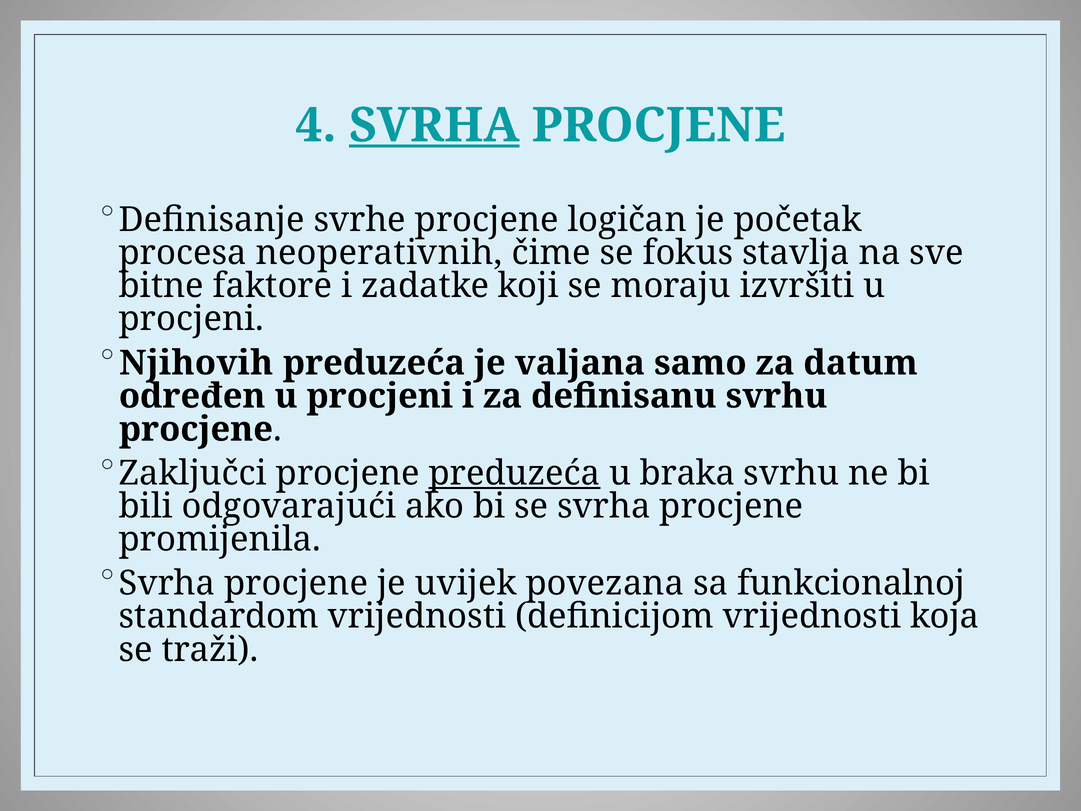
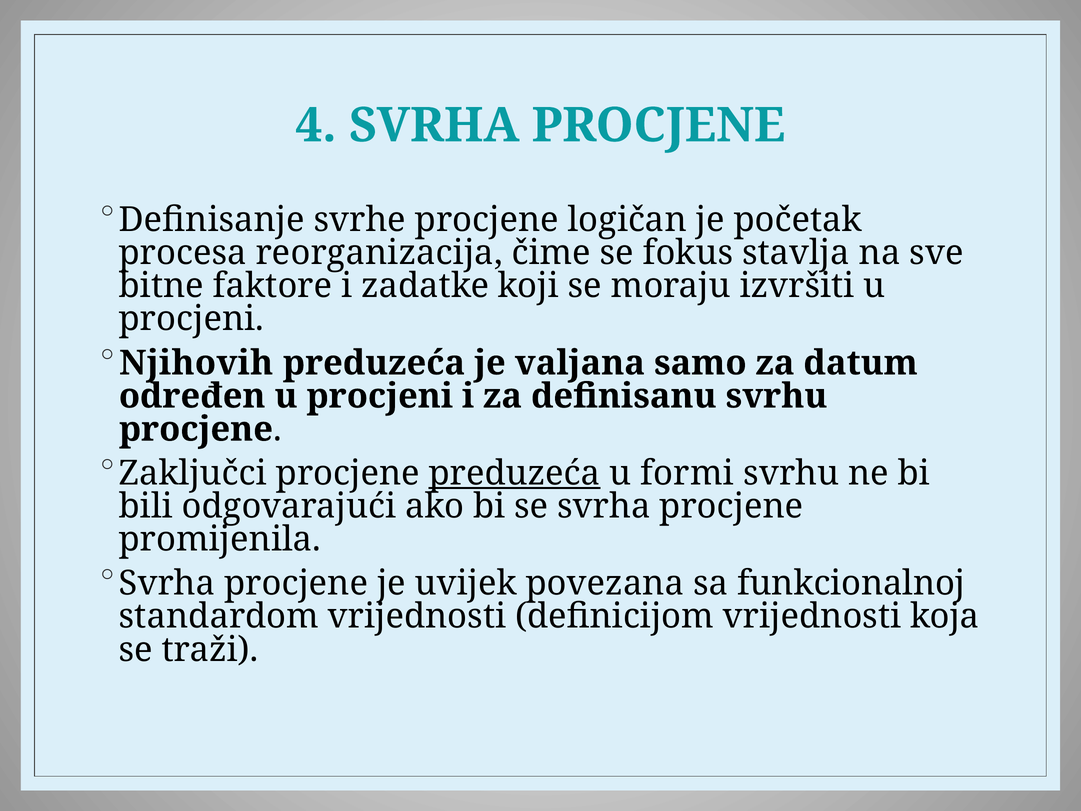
SVRHA at (434, 125) underline: present -> none
neoperativnih: neoperativnih -> reorganizacija
braka: braka -> formi
